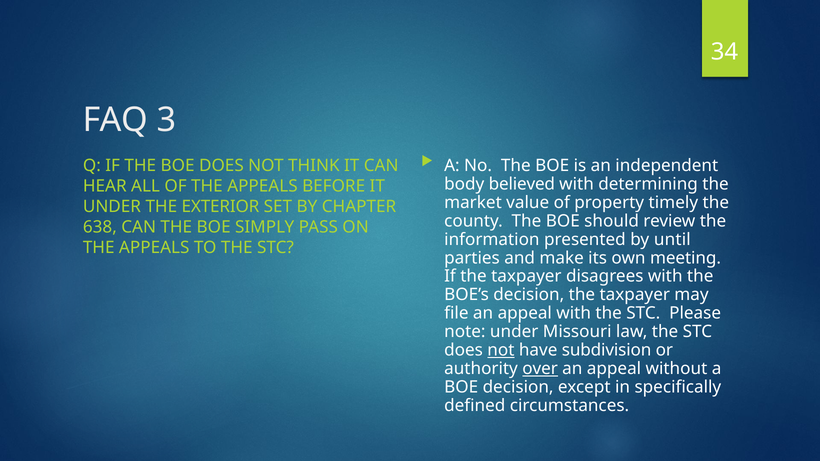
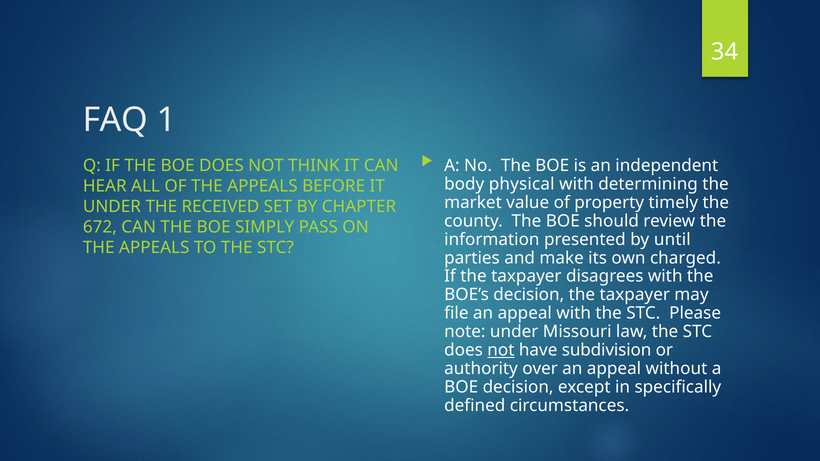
3: 3 -> 1
believed: believed -> physical
EXTERIOR: EXTERIOR -> RECEIVED
638: 638 -> 672
meeting: meeting -> charged
over underline: present -> none
